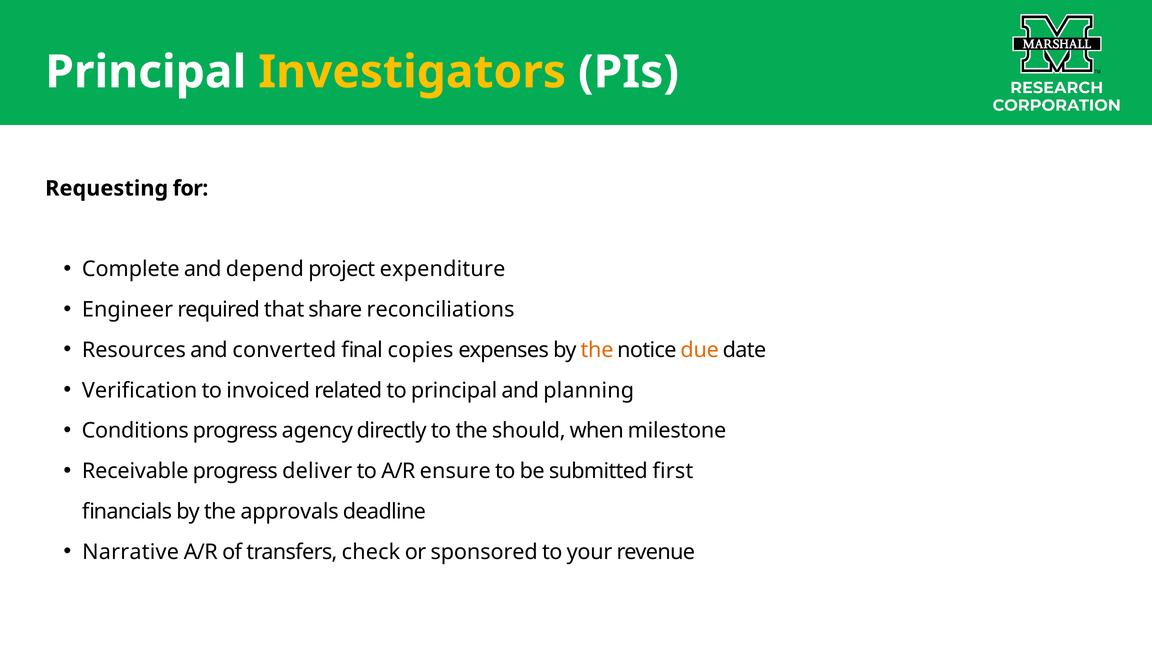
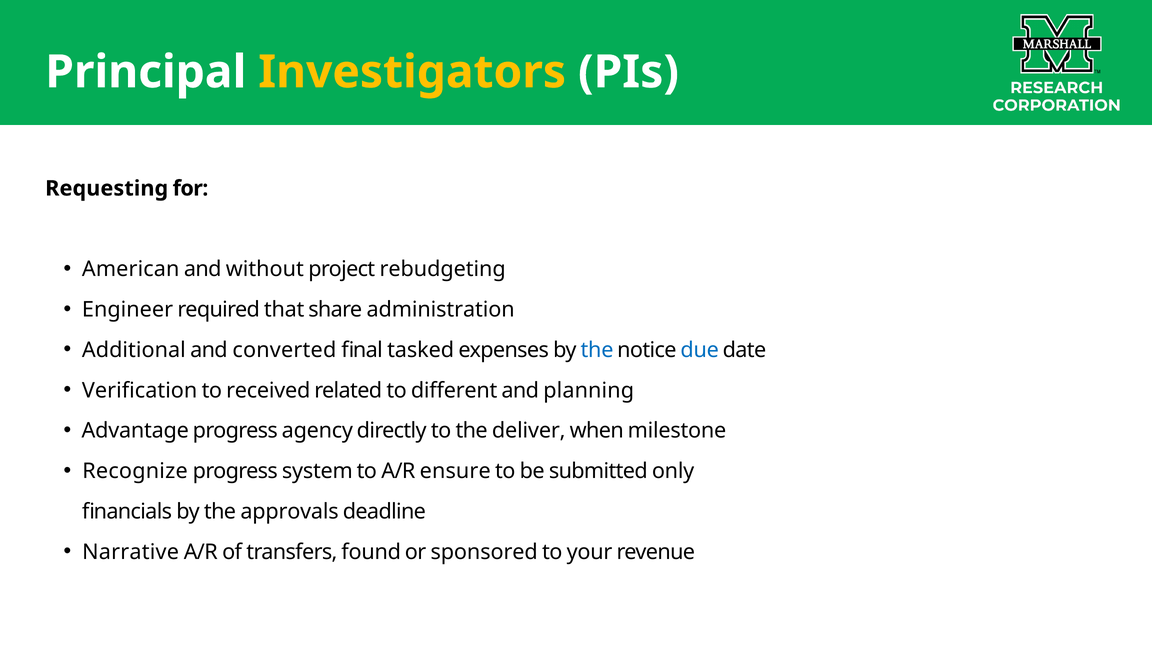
Complete: Complete -> American
depend: depend -> without
expenditure: expenditure -> rebudgeting
reconciliations: reconciliations -> administration
Resources: Resources -> Additional
copies: copies -> tasked
the at (597, 350) colour: orange -> blue
due colour: orange -> blue
invoiced: invoiced -> received
to principal: principal -> different
Conditions: Conditions -> Advantage
should: should -> deliver
Receivable: Receivable -> Recognize
deliver: deliver -> system
first: first -> only
check: check -> found
